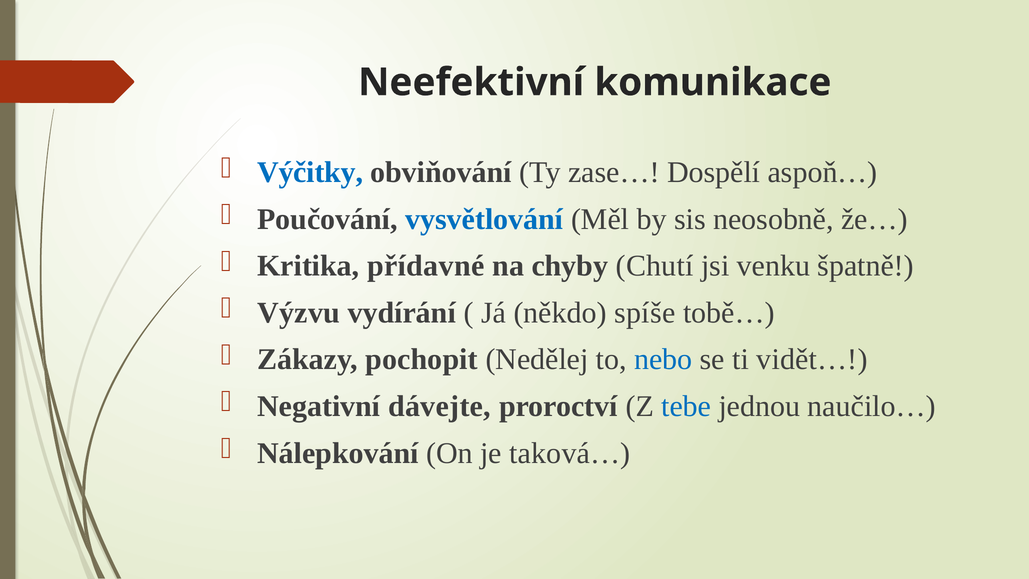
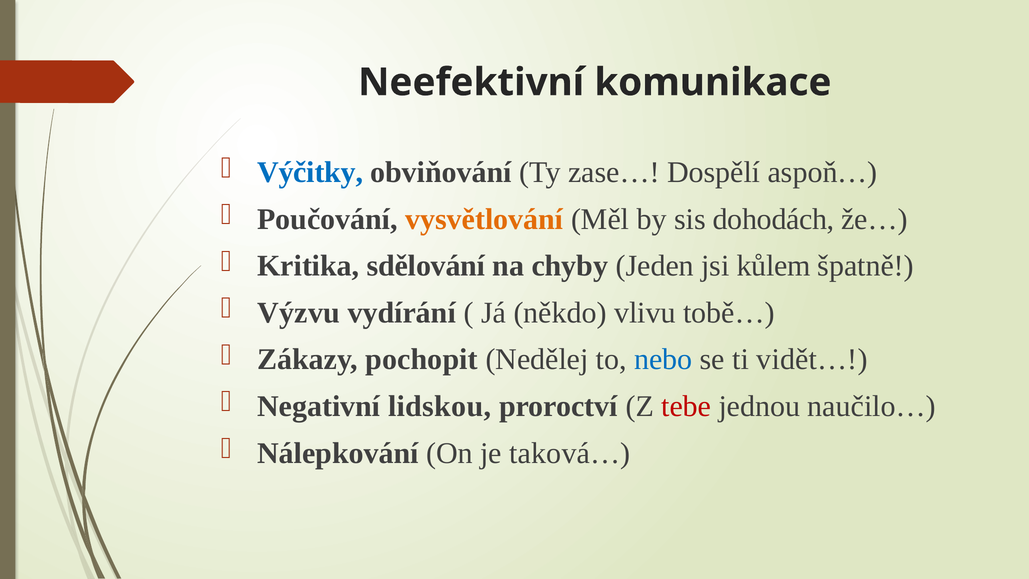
vysvětlování colour: blue -> orange
neosobně: neosobně -> dohodách
přídavné: přídavné -> sdělování
Chutí: Chutí -> Jeden
venku: venku -> kůlem
spíše: spíše -> vlivu
dávejte: dávejte -> lidskou
tebe colour: blue -> red
